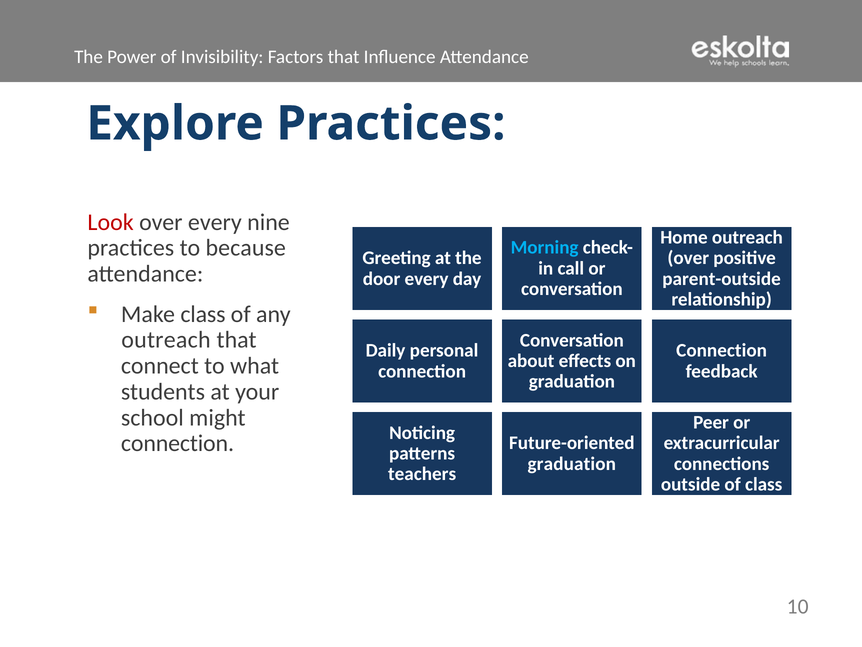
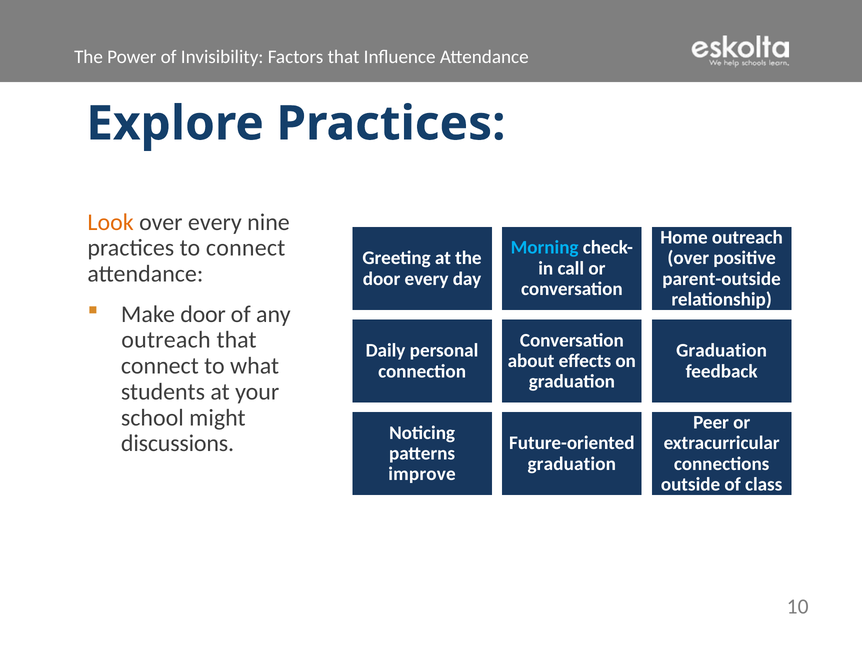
Look colour: red -> orange
to because: because -> connect
Make class: class -> door
Connection at (722, 350): Connection -> Graduation
connection at (178, 443): connection -> discussions
teachers: teachers -> improve
